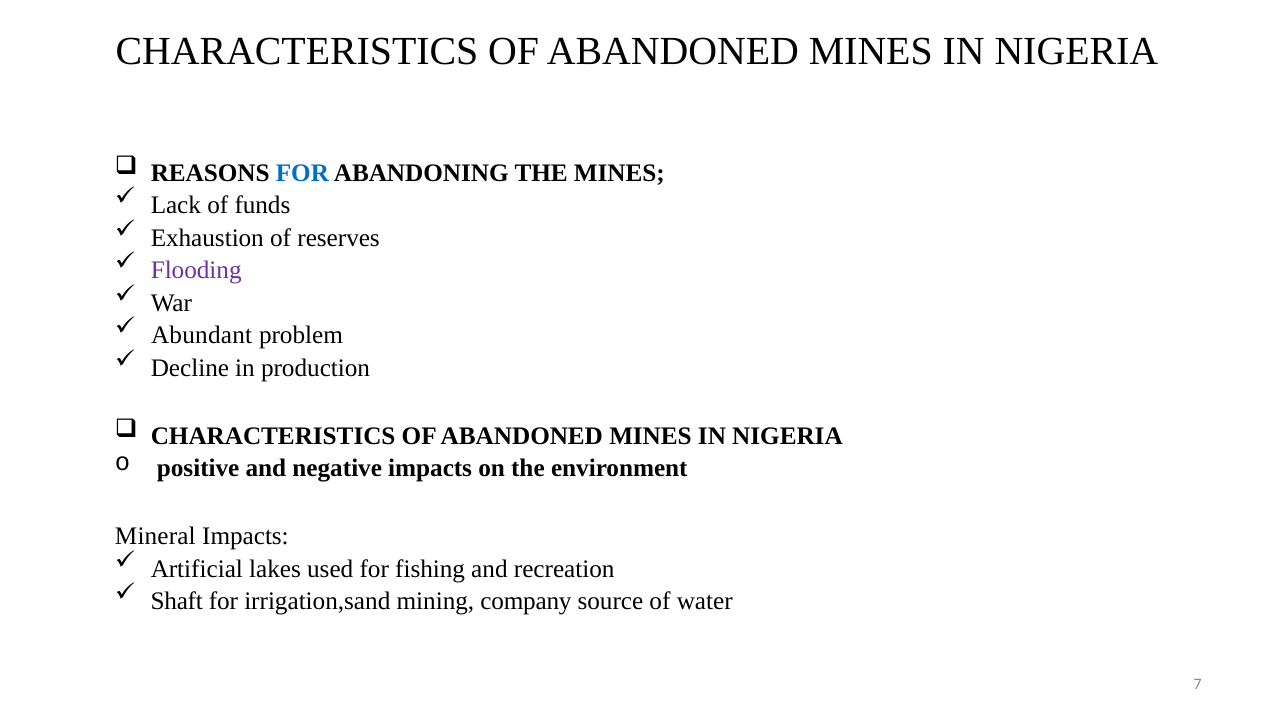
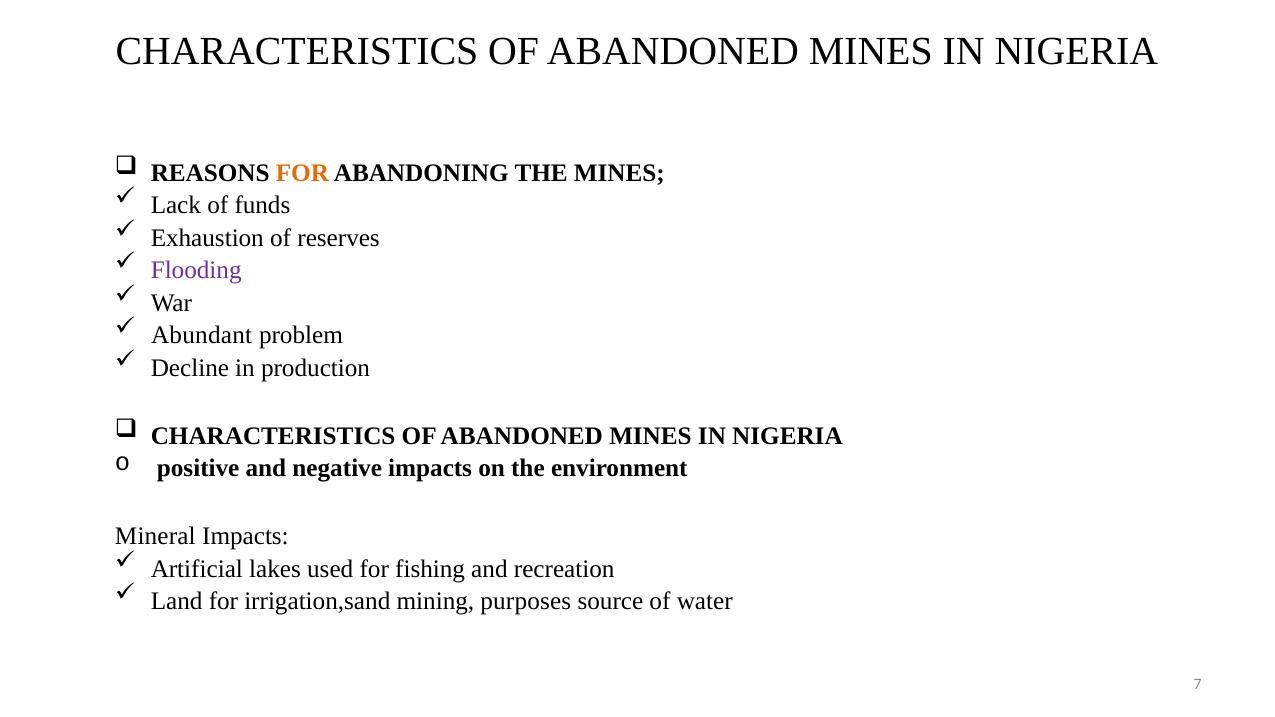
FOR at (302, 173) colour: blue -> orange
Shaft: Shaft -> Land
company: company -> purposes
